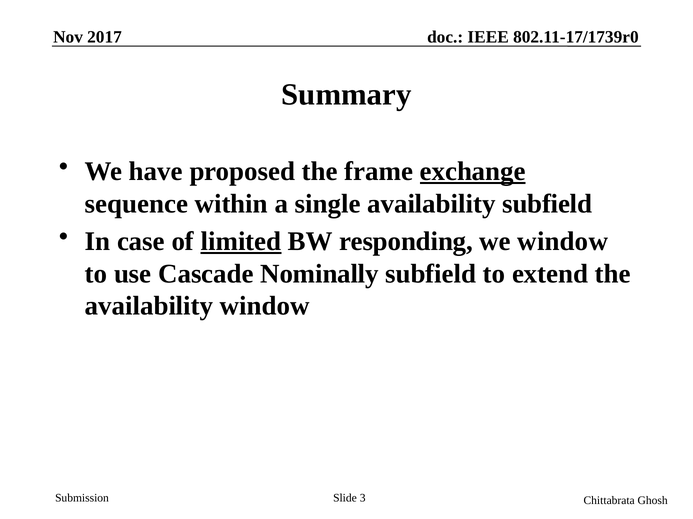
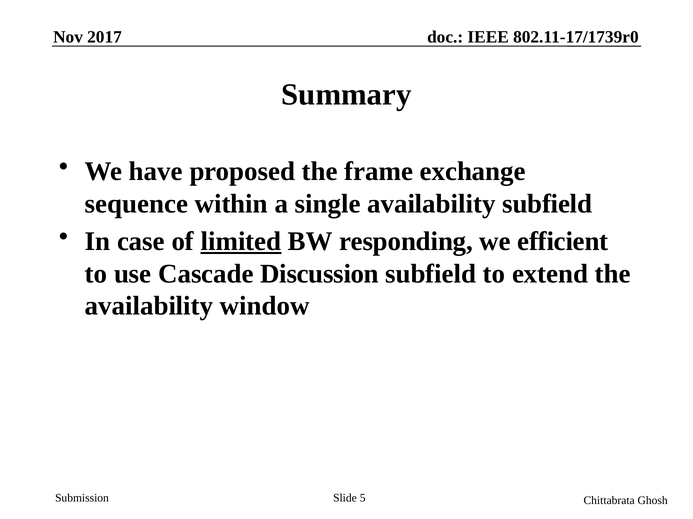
exchange underline: present -> none
we window: window -> efficient
Nominally: Nominally -> Discussion
3: 3 -> 5
